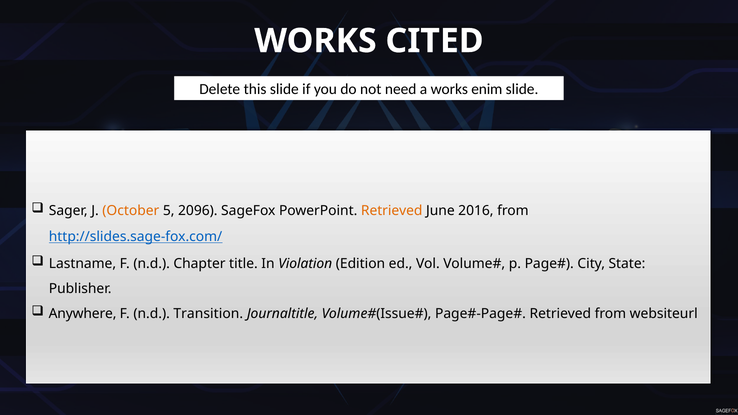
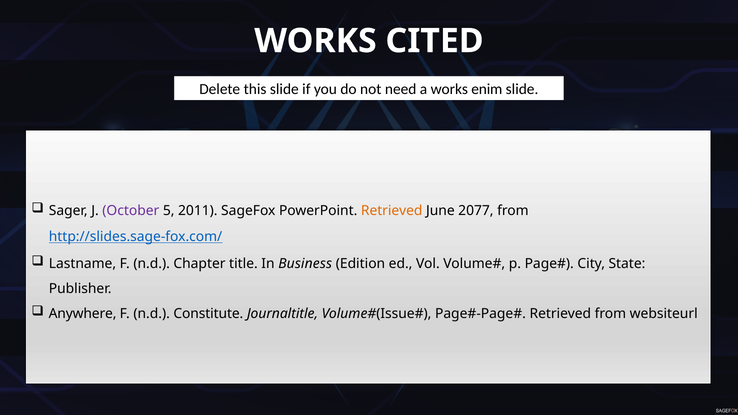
October colour: orange -> purple
2096: 2096 -> 2011
2016: 2016 -> 2077
Violation: Violation -> Business
Transition: Transition -> Constitute
